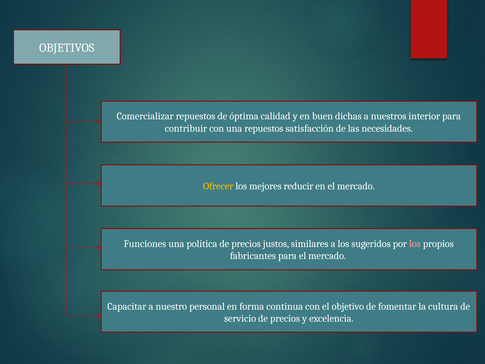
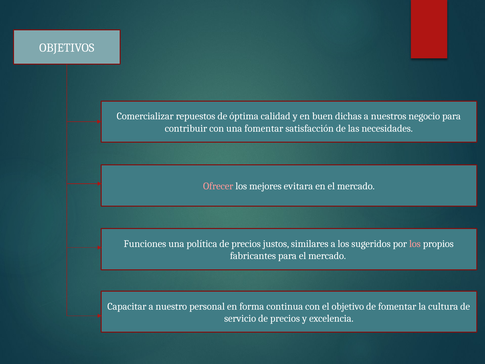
interior: interior -> negocio
una repuestos: repuestos -> fomentar
Ofrecer colour: yellow -> pink
reducir: reducir -> evitara
